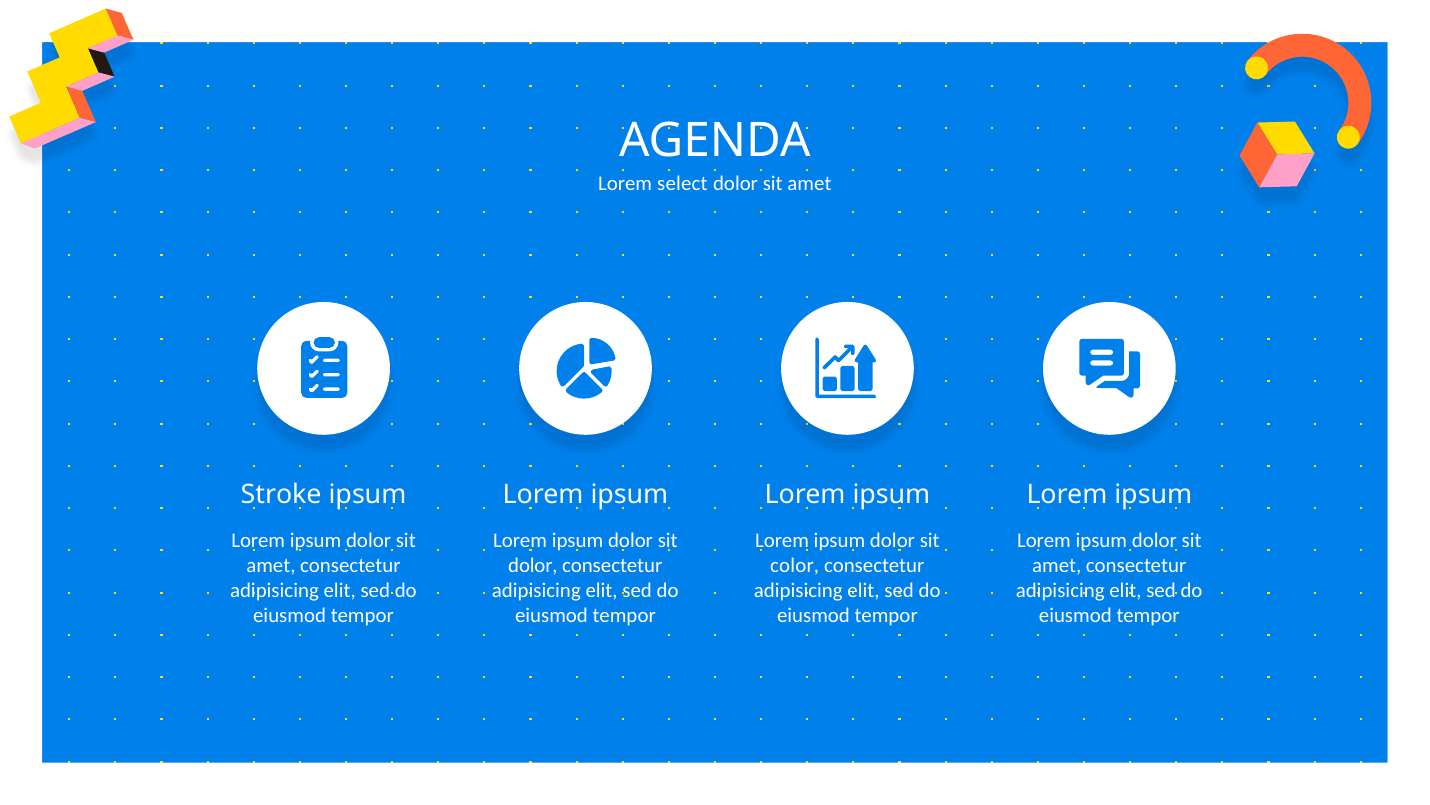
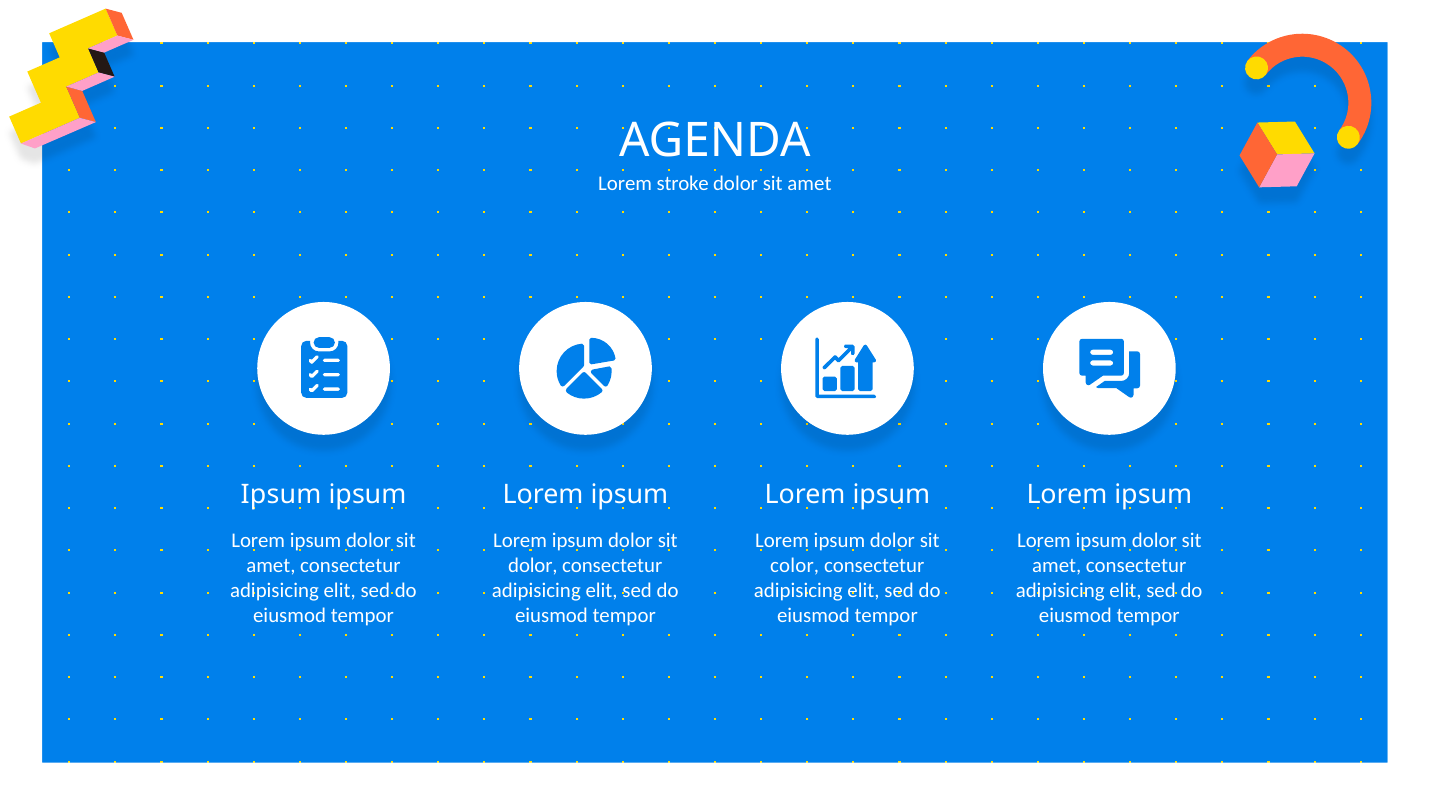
select: select -> stroke
Stroke at (281, 494): Stroke -> Ipsum
